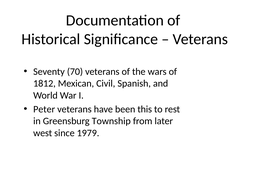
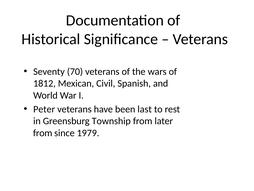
this: this -> last
west at (43, 133): west -> from
